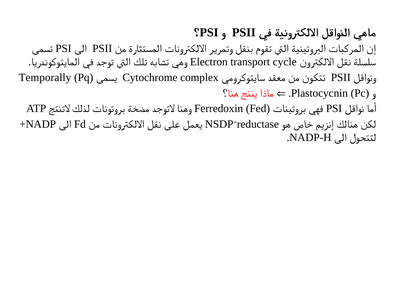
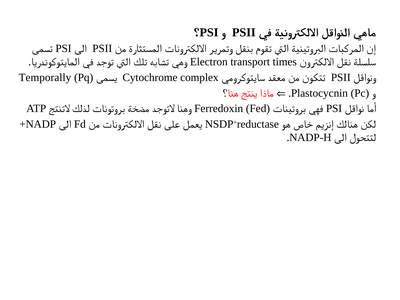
cycle: cycle -> times
